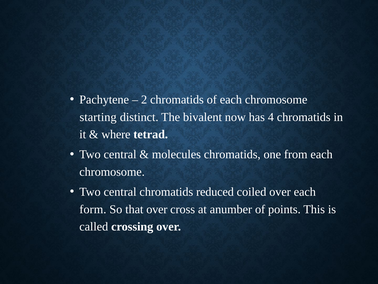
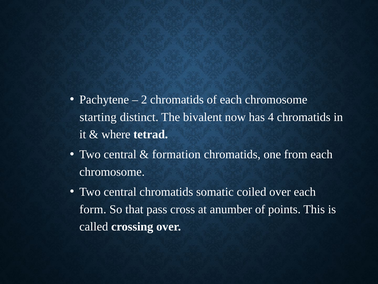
molecules: molecules -> formation
reduced: reduced -> somatic
that over: over -> pass
